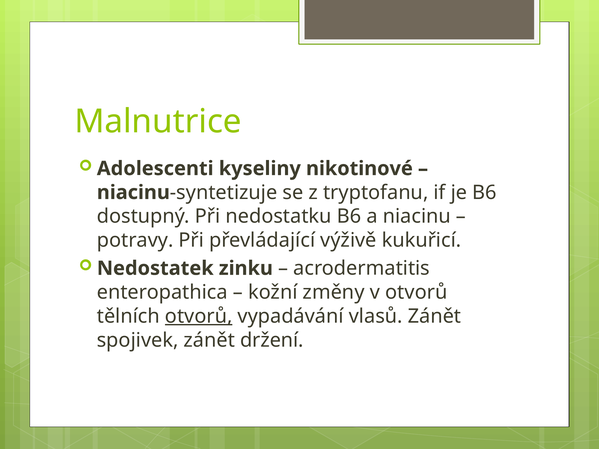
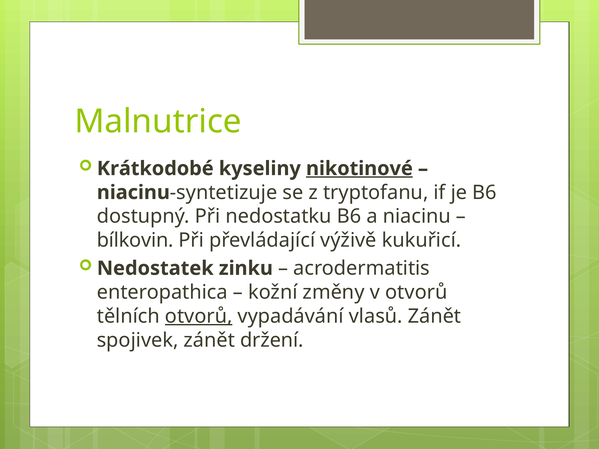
Adolescenti: Adolescenti -> Krátkodobé
nikotinové underline: none -> present
potravy: potravy -> bílkovin
